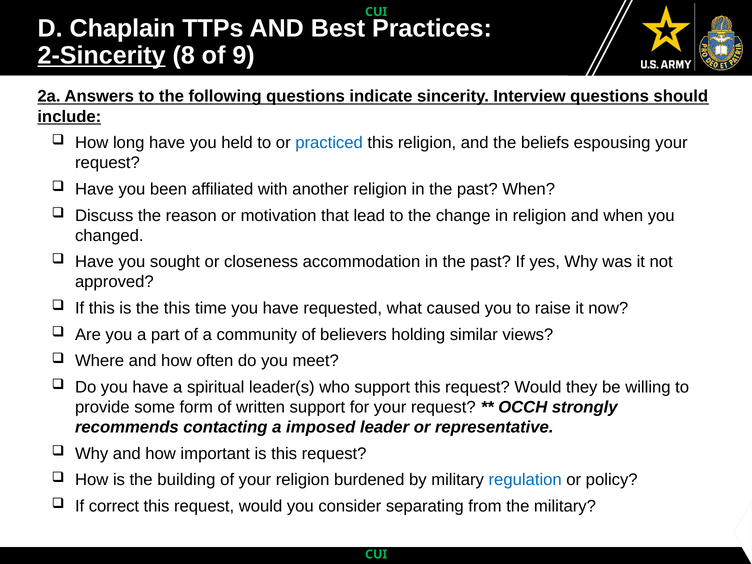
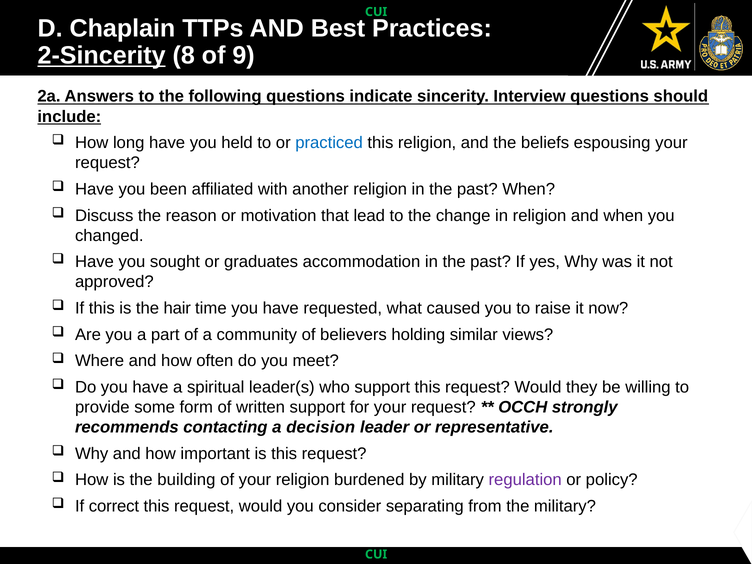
closeness: closeness -> graduates
the this: this -> hair
imposed: imposed -> decision
regulation colour: blue -> purple
